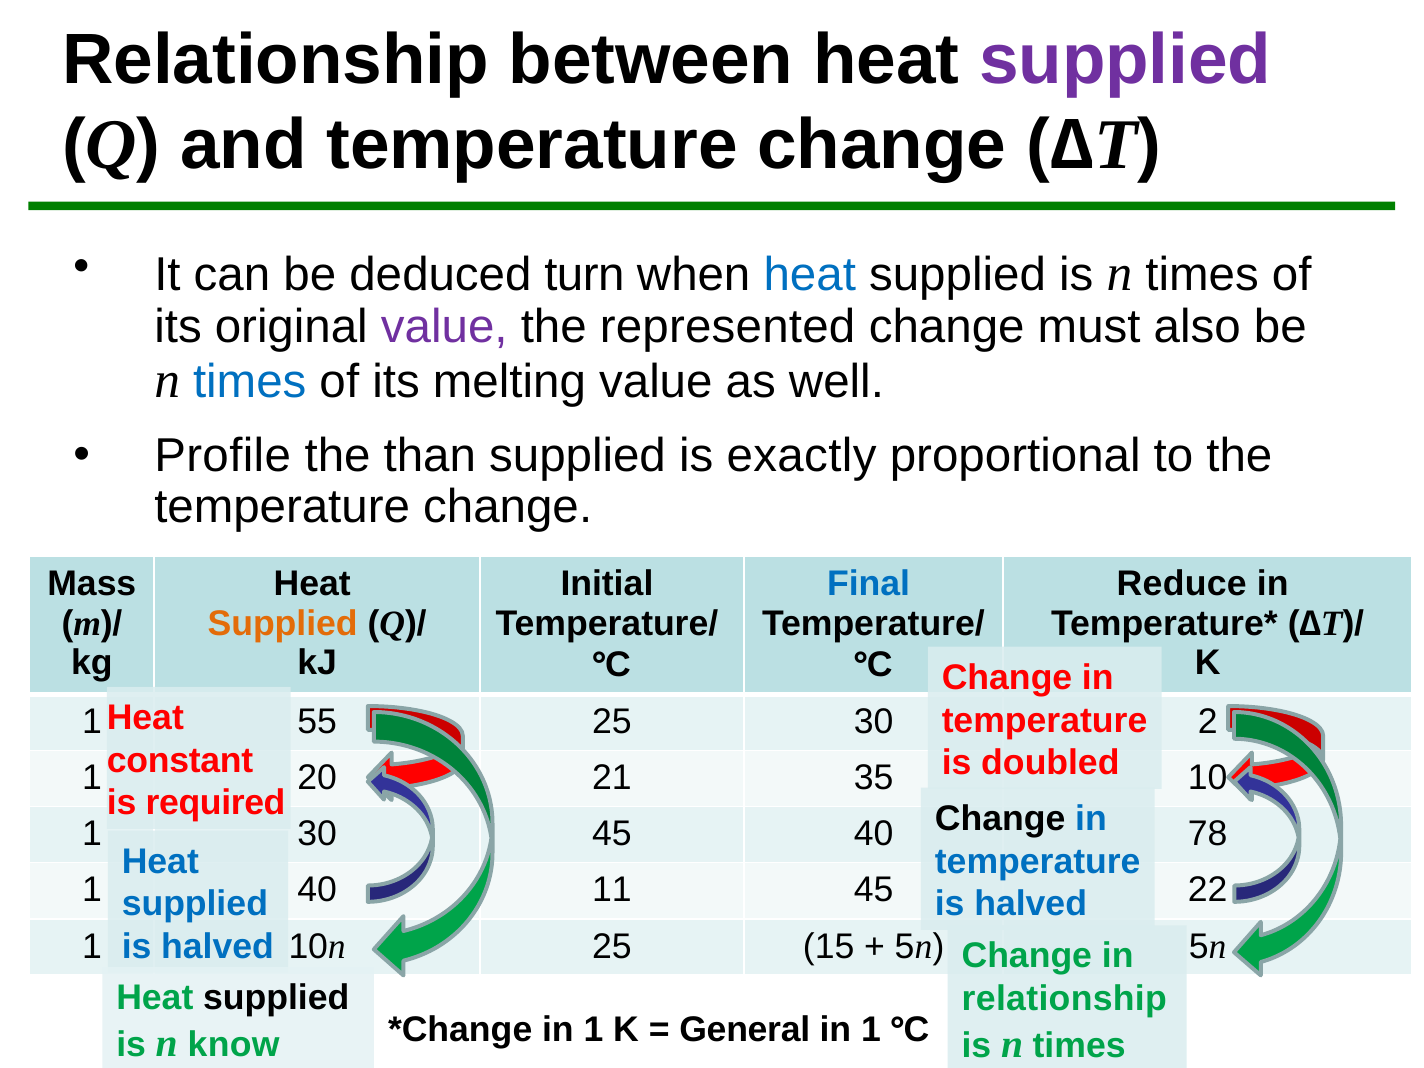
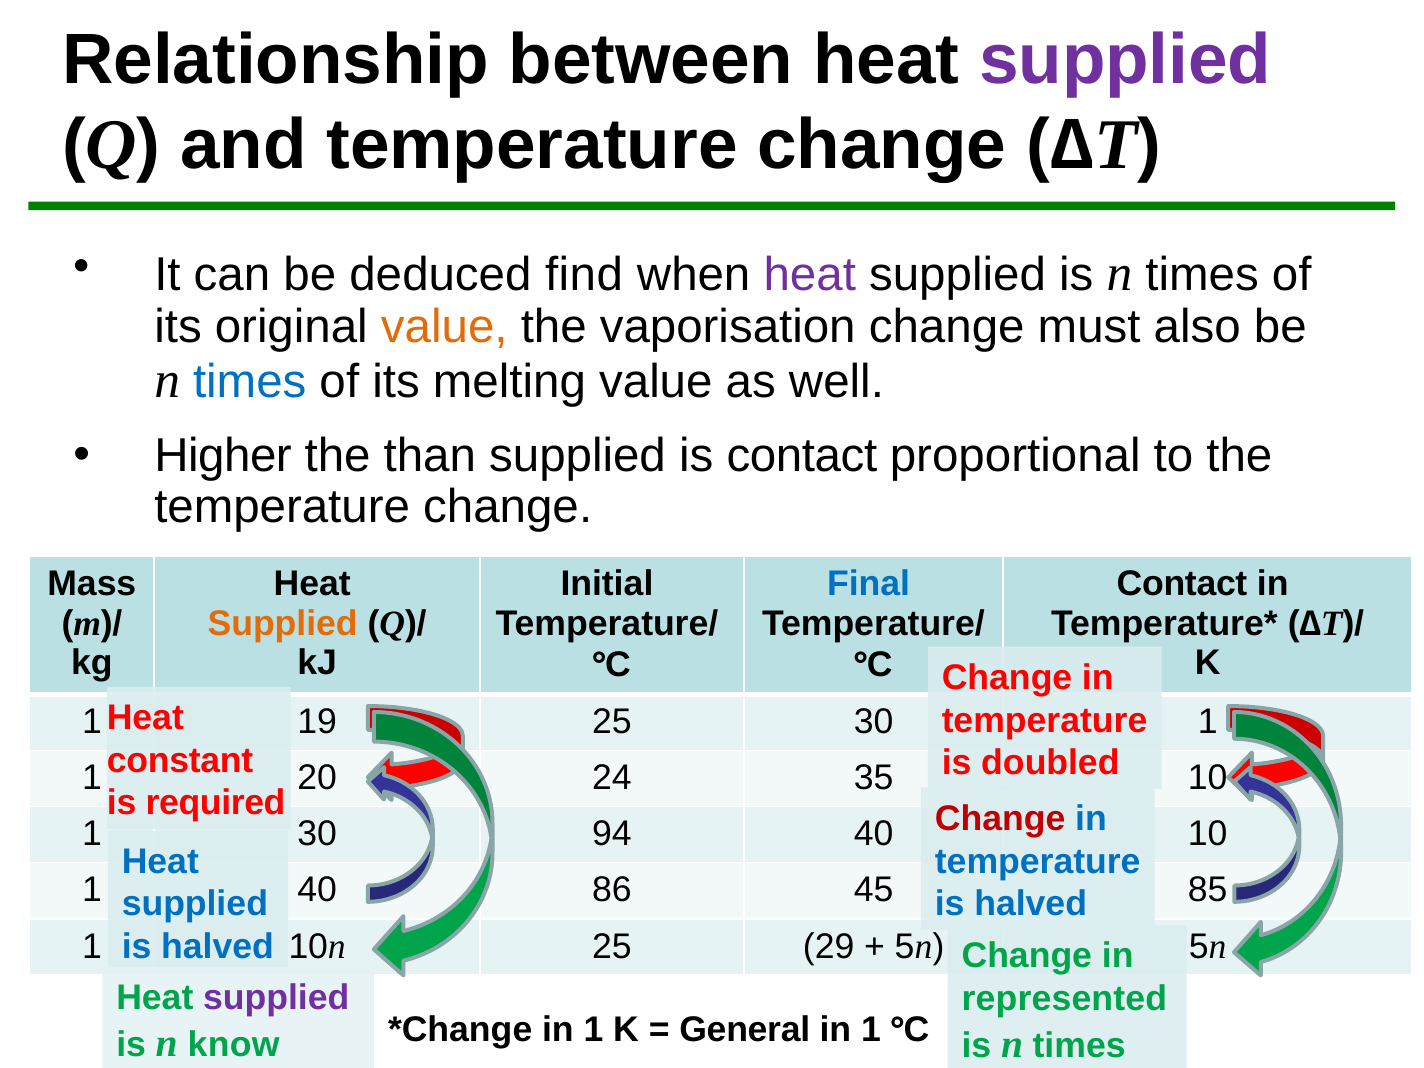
turn: turn -> find
heat at (810, 275) colour: blue -> purple
value at (444, 327) colour: purple -> orange
represented: represented -> vaporisation
Profile: Profile -> Higher
is exactly: exactly -> contact
Reduce at (1182, 583): Reduce -> Contact
55: 55 -> 19
30 2: 2 -> 1
21: 21 -> 24
Change at (1000, 819) colour: black -> red
30 45: 45 -> 94
40 78: 78 -> 10
11: 11 -> 86
22: 22 -> 85
15: 15 -> 29
supplied at (276, 998) colour: black -> purple
relationship at (1064, 999): relationship -> represented
